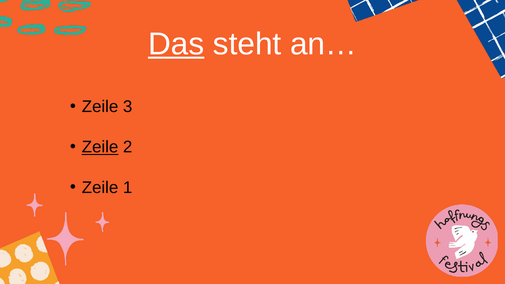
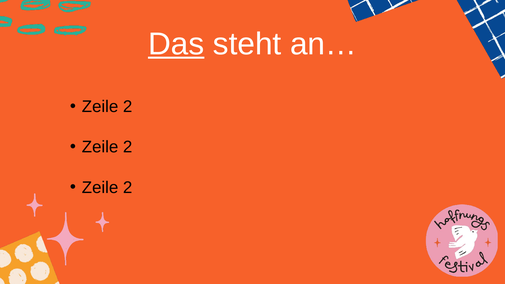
3 at (128, 107): 3 -> 2
Zeile at (100, 147) underline: present -> none
1 at (128, 188): 1 -> 2
